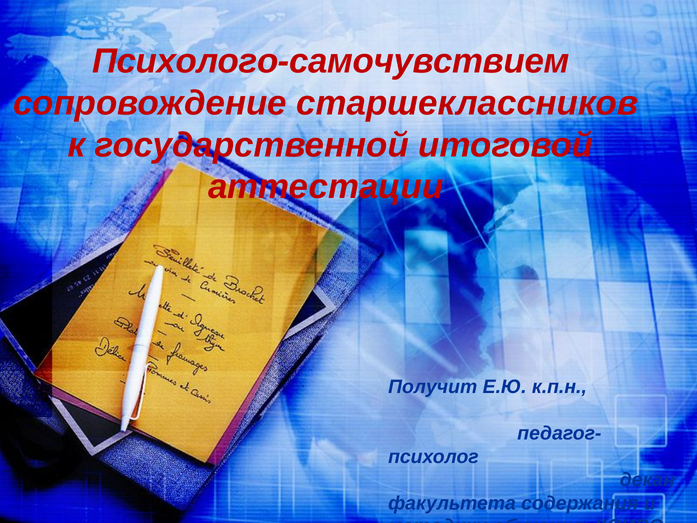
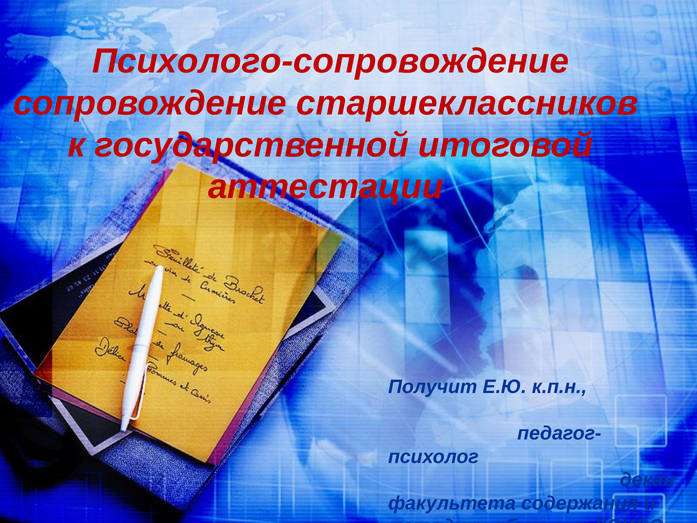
Психолого-самочувствием: Психолого-самочувствием -> Психолого-сопровождение
